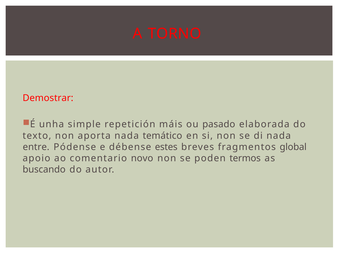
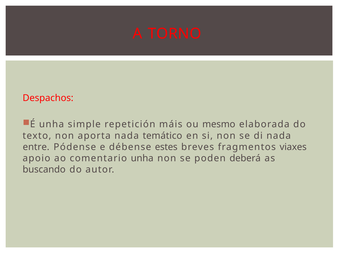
Demostrar: Demostrar -> Despachos
pasado: pasado -> mesmo
global: global -> viaxes
comentario novo: novo -> unha
termos: termos -> deberá
